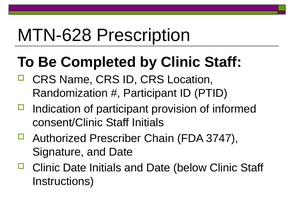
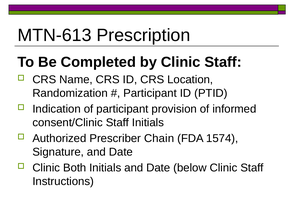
MTN-628: MTN-628 -> MTN-613
3747: 3747 -> 1574
Clinic Date: Date -> Both
